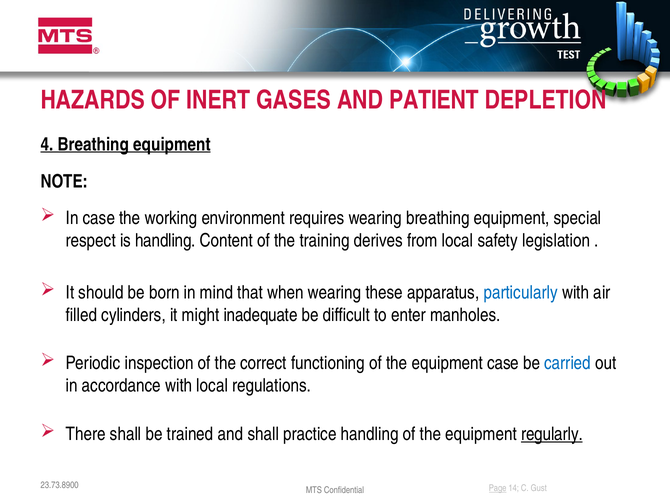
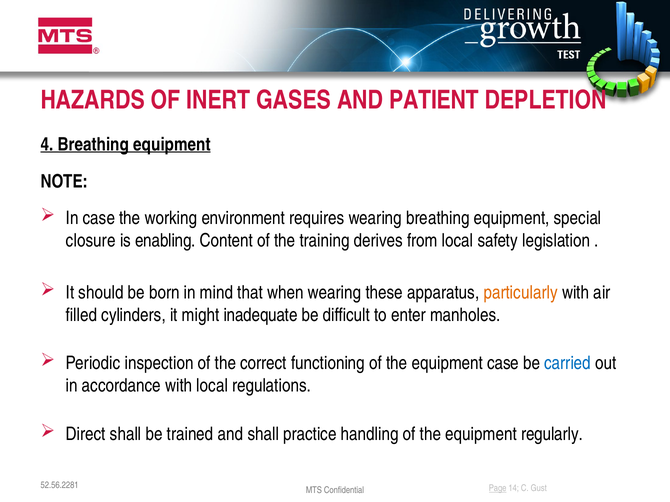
respect: respect -> closure
is handling: handling -> enabling
particularly colour: blue -> orange
There: There -> Direct
regularly underline: present -> none
23.73.8900: 23.73.8900 -> 52.56.2281
